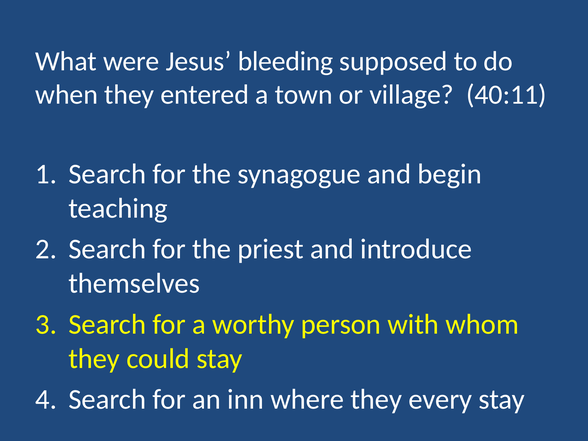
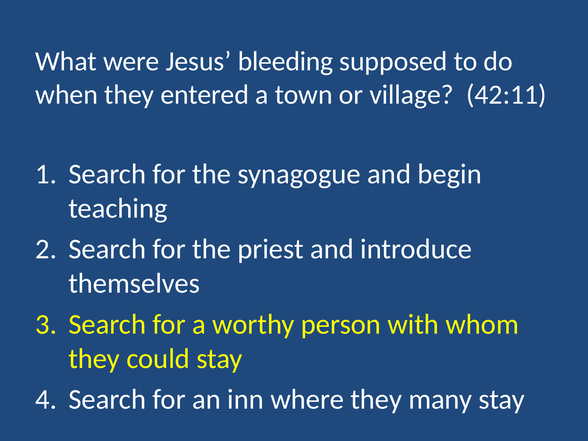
40:11: 40:11 -> 42:11
every: every -> many
